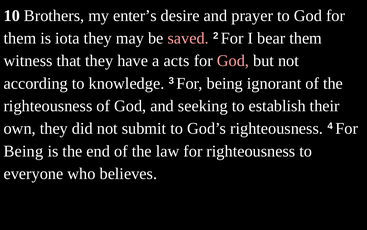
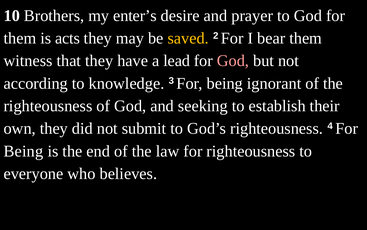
iota: iota -> acts
saved colour: pink -> yellow
acts: acts -> lead
